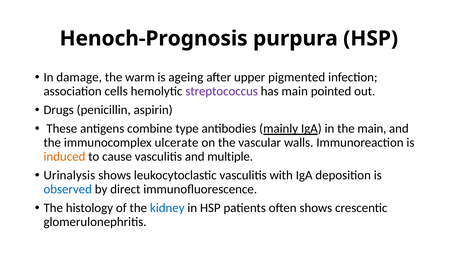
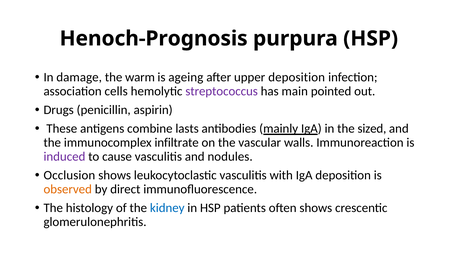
upper pigmented: pigmented -> deposition
type: type -> lasts
the main: main -> sized
ulcerate: ulcerate -> infiltrate
induced colour: orange -> purple
multiple: multiple -> nodules
Urinalysis: Urinalysis -> Occlusion
observed colour: blue -> orange
